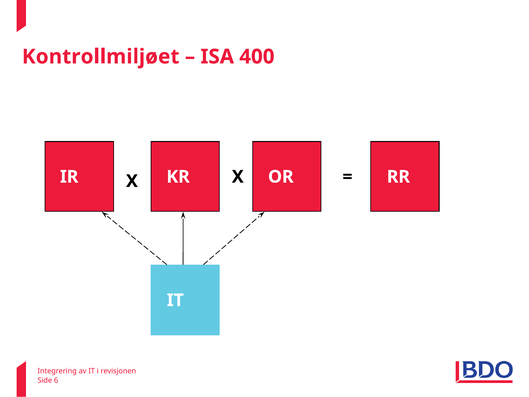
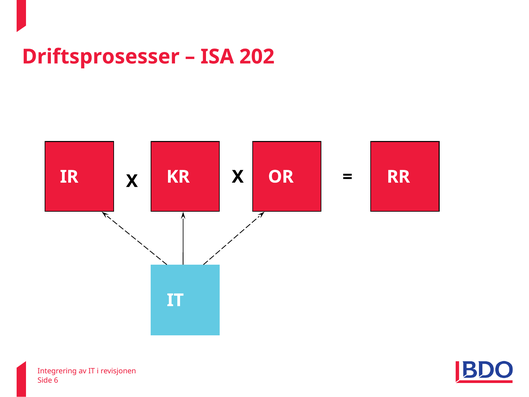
Kontrollmiljøet: Kontrollmiljøet -> Driftsprosesser
400: 400 -> 202
